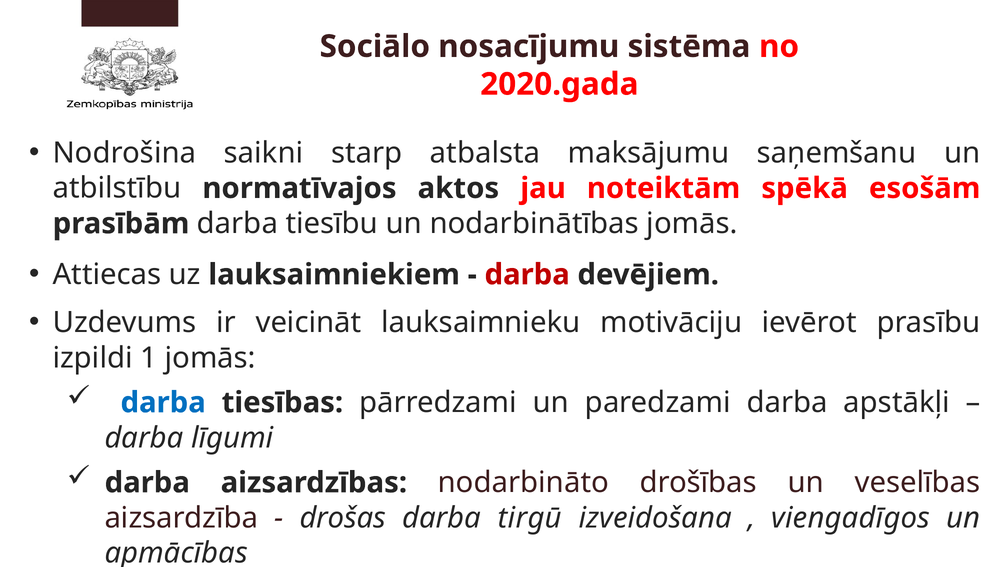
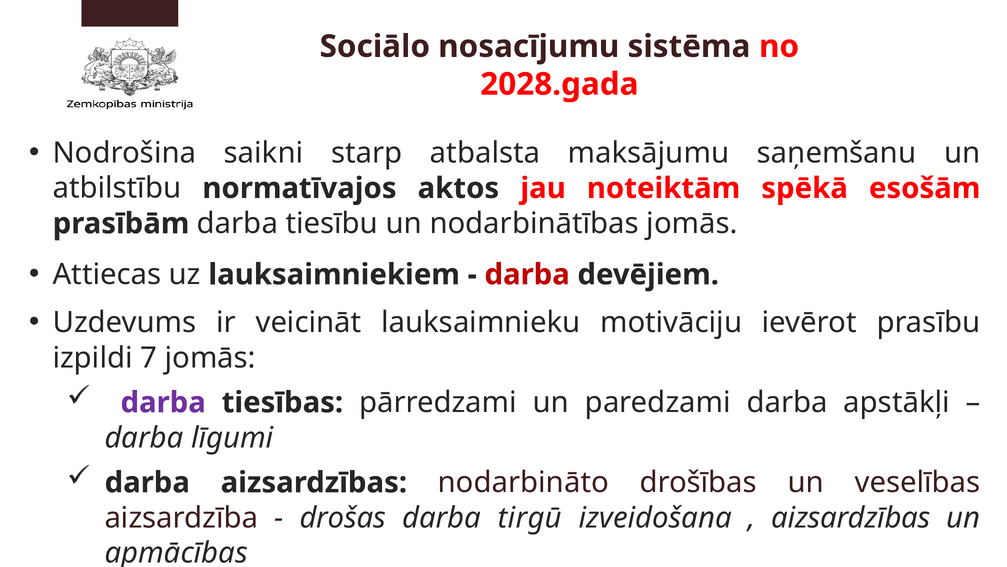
2020.gada: 2020.gada -> 2028.gada
1: 1 -> 7
darba at (163, 402) colour: blue -> purple
viengadīgos at (851, 517): viengadīgos -> aizsardzības
